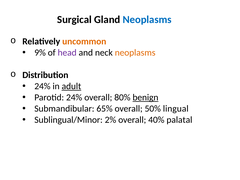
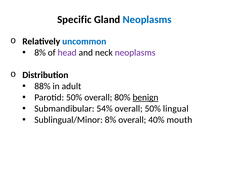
Surgical: Surgical -> Specific
uncommon colour: orange -> blue
9% at (40, 53): 9% -> 8%
neoplasms at (135, 53) colour: orange -> purple
24% at (42, 86): 24% -> 88%
adult underline: present -> none
Parotid 24%: 24% -> 50%
65%: 65% -> 54%
Sublingual/Minor 2%: 2% -> 8%
palatal: palatal -> mouth
